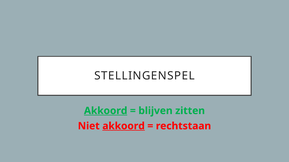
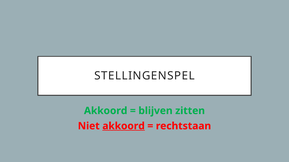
Akkoord at (106, 111) underline: present -> none
